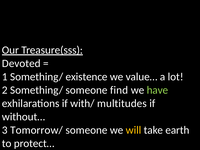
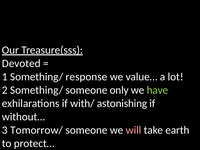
existence: existence -> response
find: find -> only
multitudes: multitudes -> astonishing
will colour: yellow -> pink
